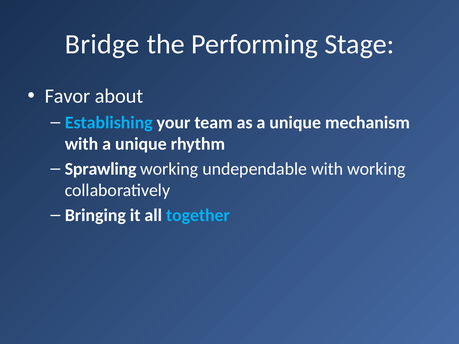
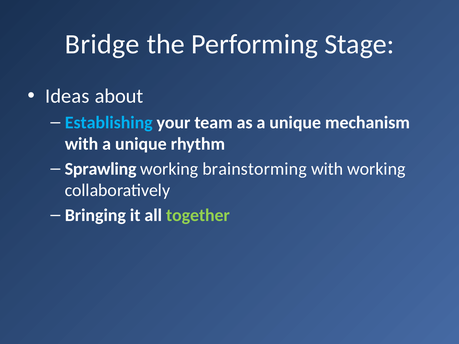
Favor: Favor -> Ideas
undependable: undependable -> brainstorming
together colour: light blue -> light green
